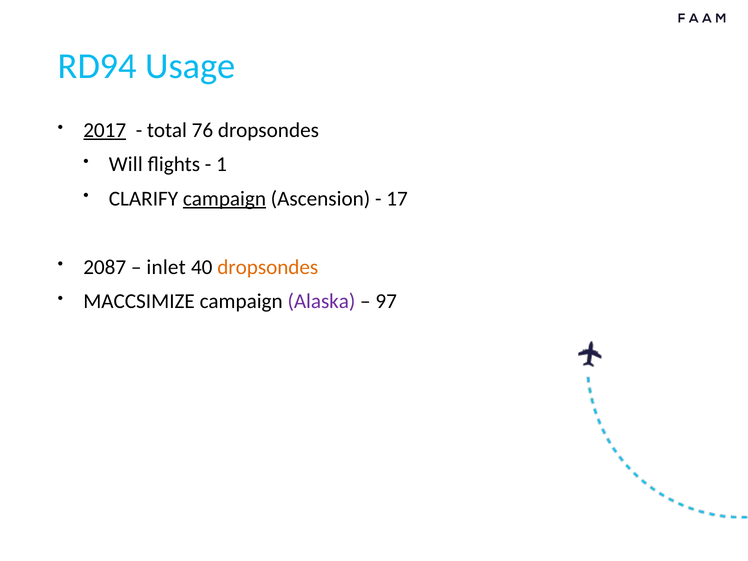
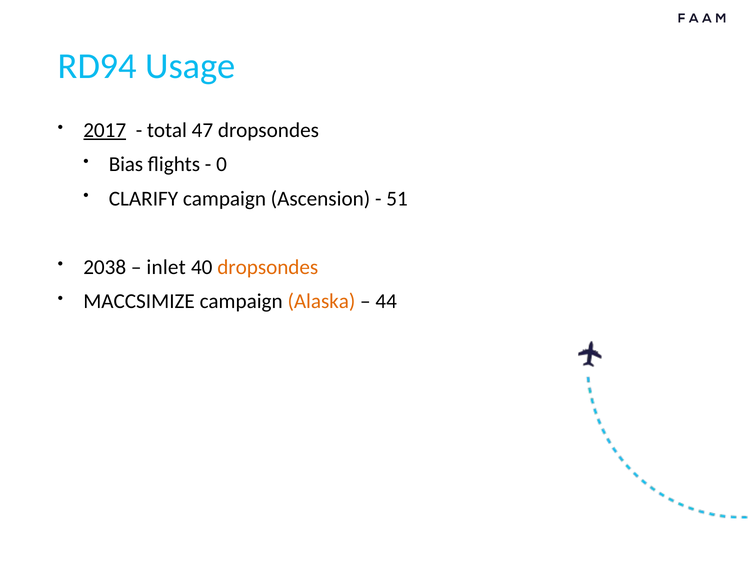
76: 76 -> 47
Will: Will -> Bias
1: 1 -> 0
campaign at (224, 199) underline: present -> none
17: 17 -> 51
2087: 2087 -> 2038
Alaska colour: purple -> orange
97: 97 -> 44
